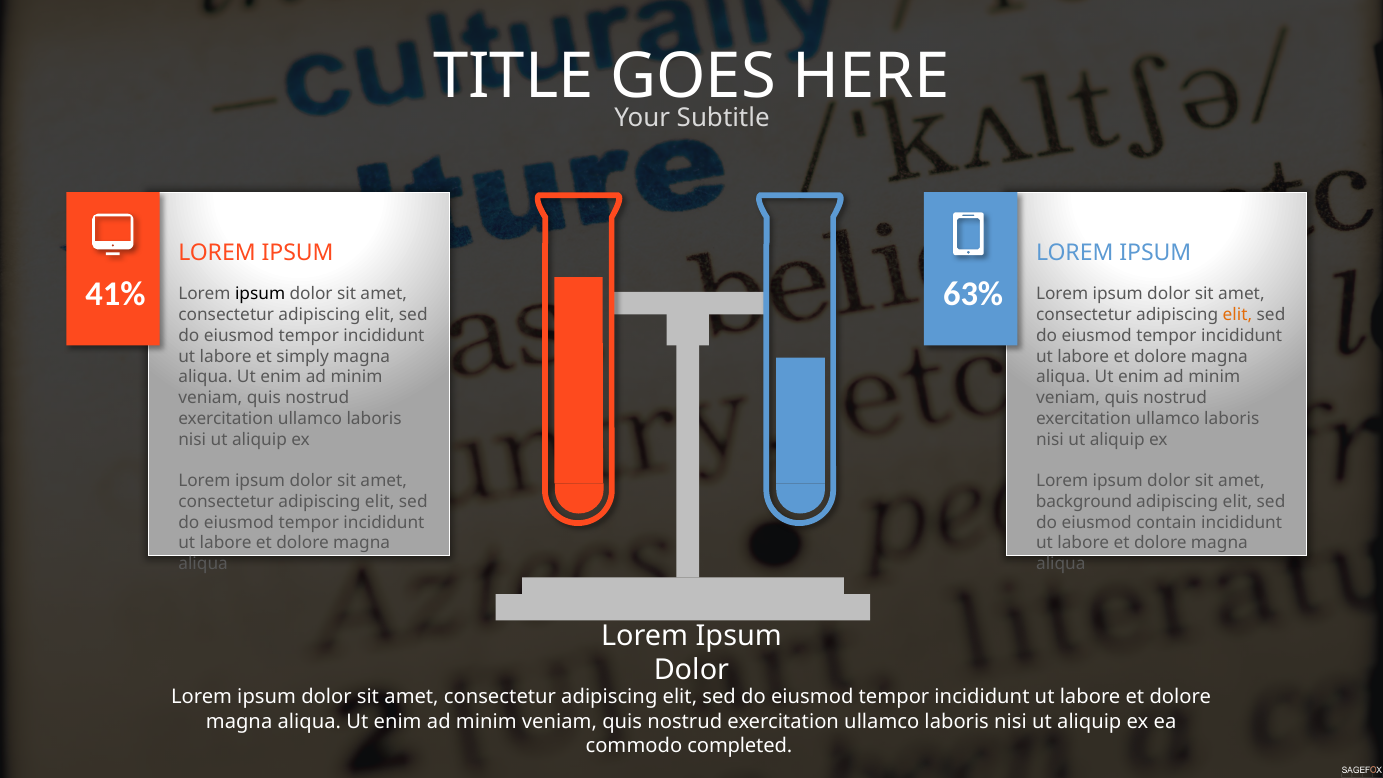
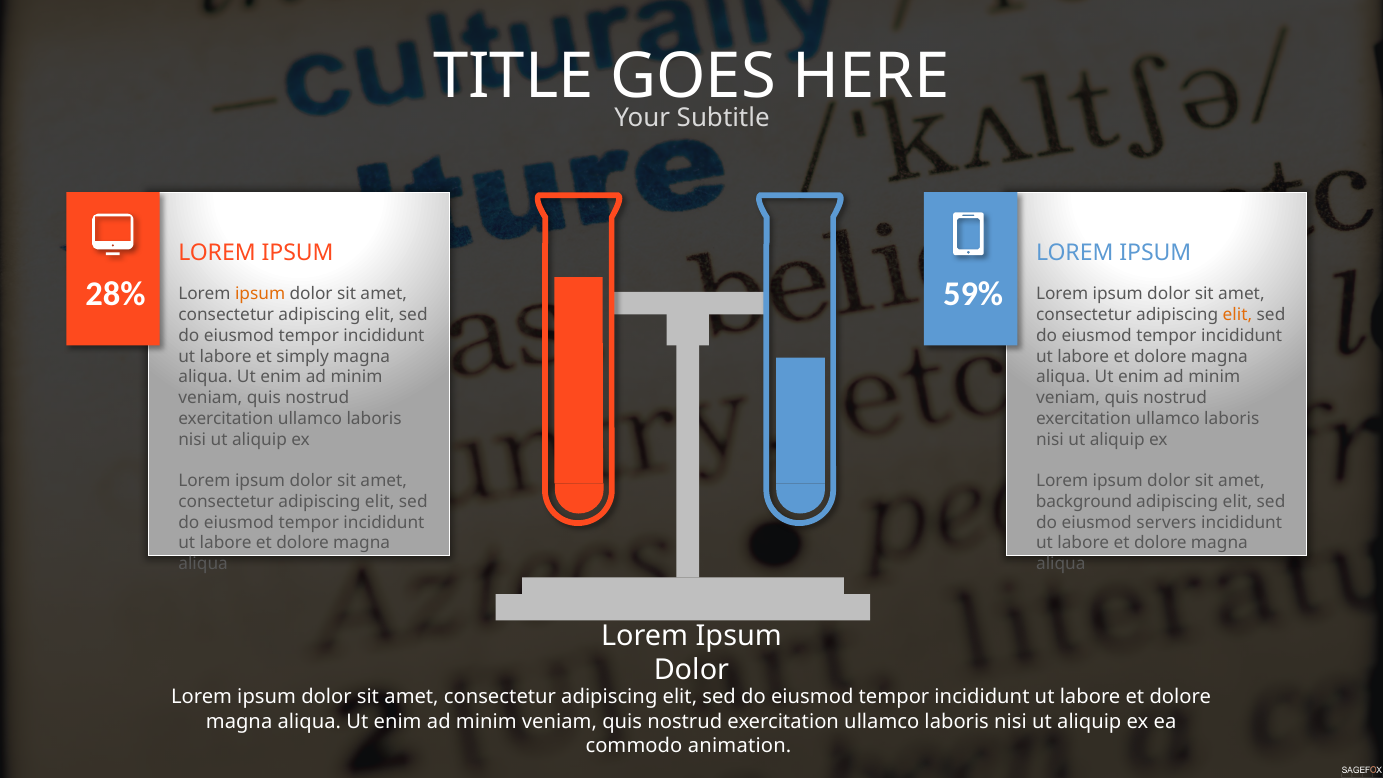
41%: 41% -> 28%
63%: 63% -> 59%
ipsum at (260, 294) colour: black -> orange
contain: contain -> servers
completed: completed -> animation
